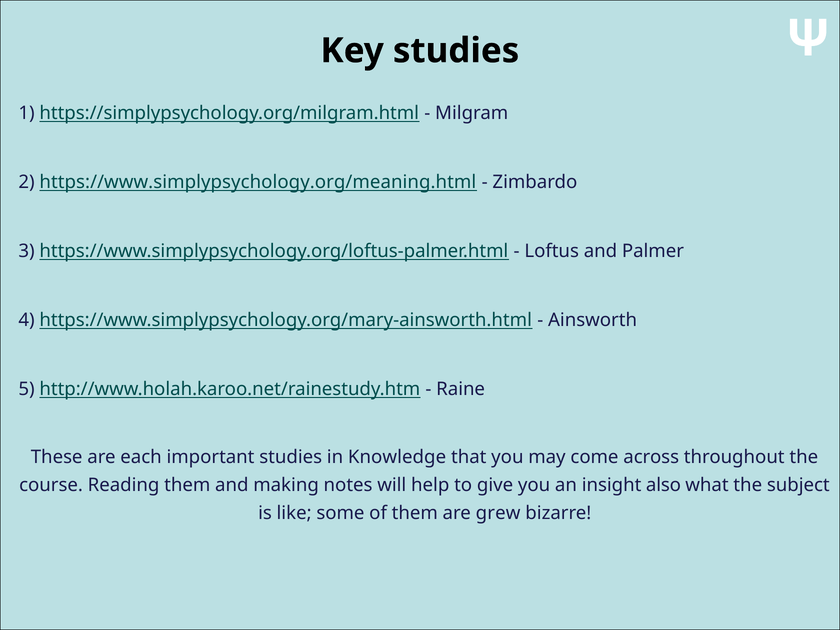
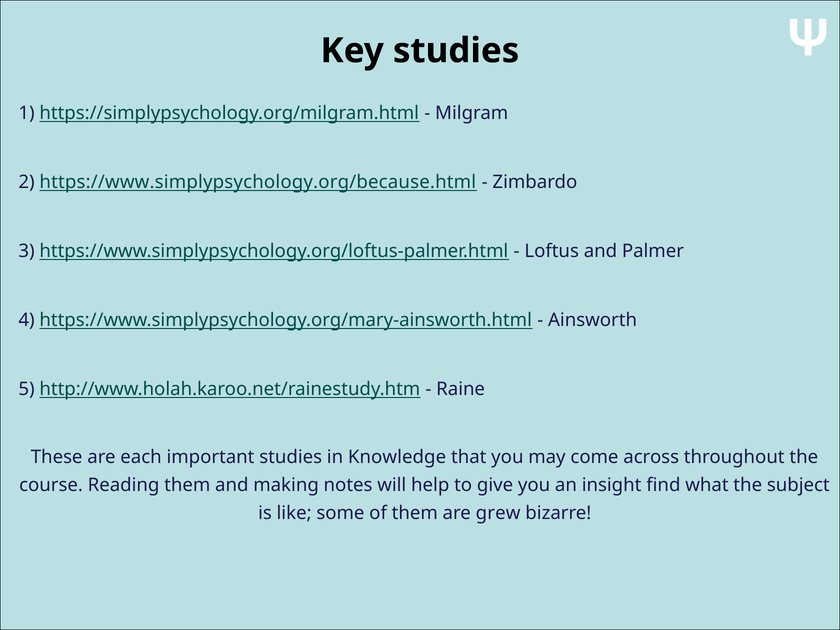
https://www.simplypsychology.org/meaning.html: https://www.simplypsychology.org/meaning.html -> https://www.simplypsychology.org/because.html
also: also -> find
